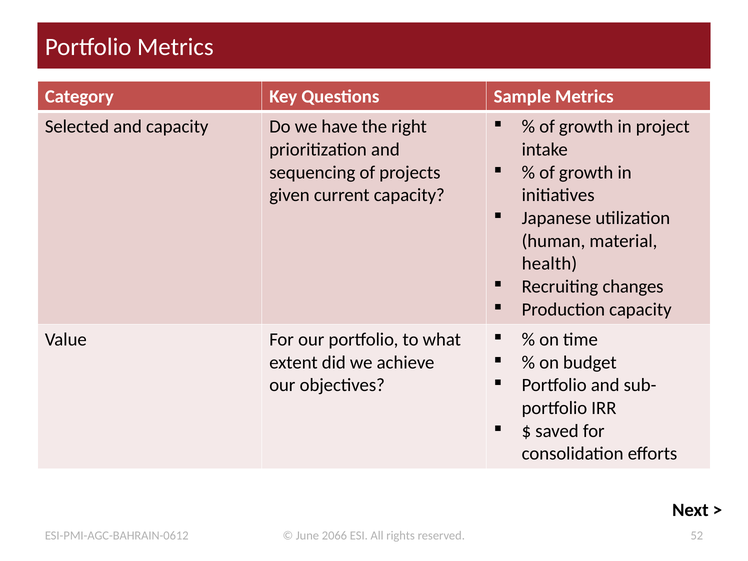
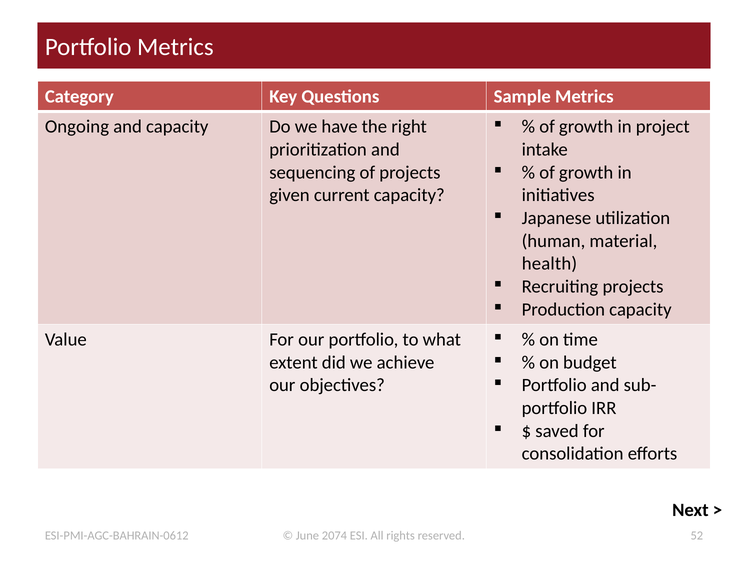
Selected: Selected -> Ongoing
Recruiting changes: changes -> projects
2066: 2066 -> 2074
